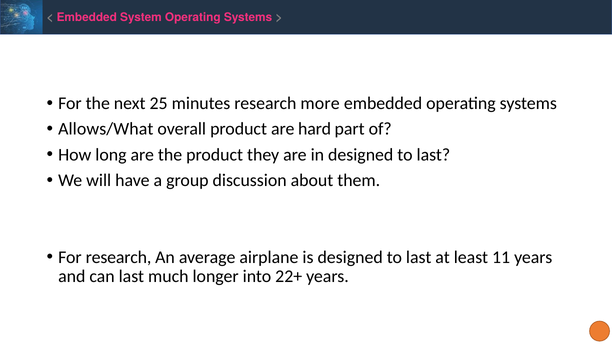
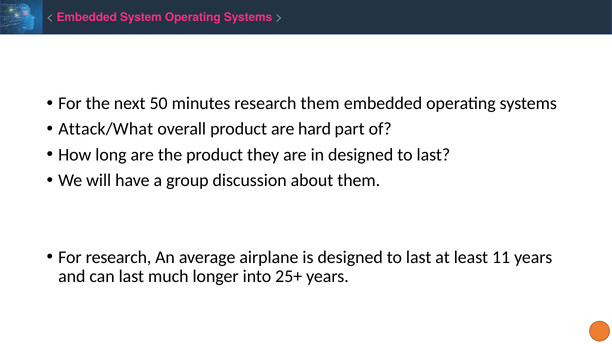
25: 25 -> 50
research more: more -> them
Allows/What: Allows/What -> Attack/What
22+: 22+ -> 25+
